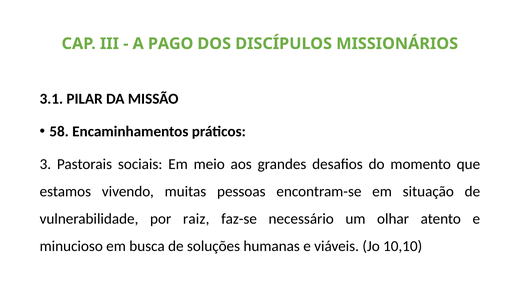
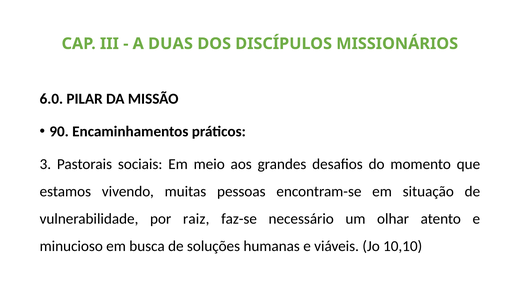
PAGO: PAGO -> DUAS
3.1: 3.1 -> 6.0
58: 58 -> 90
